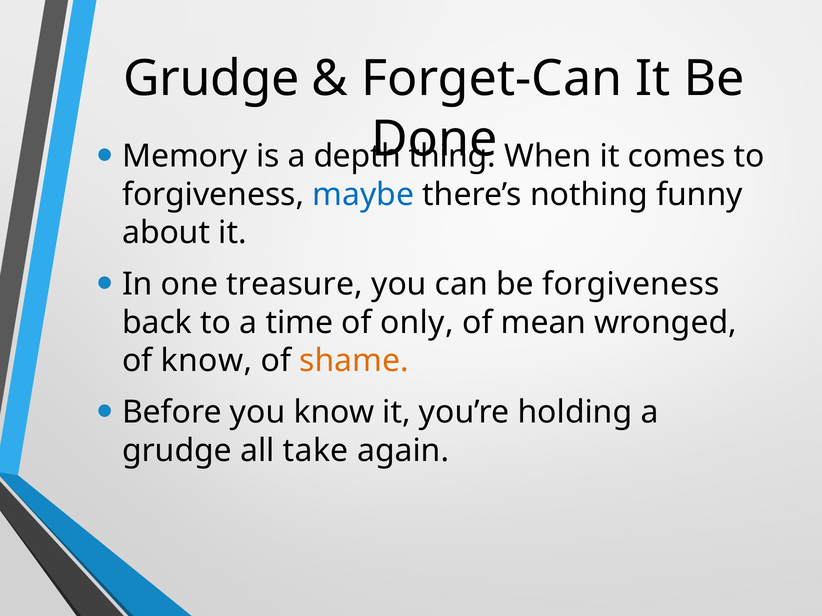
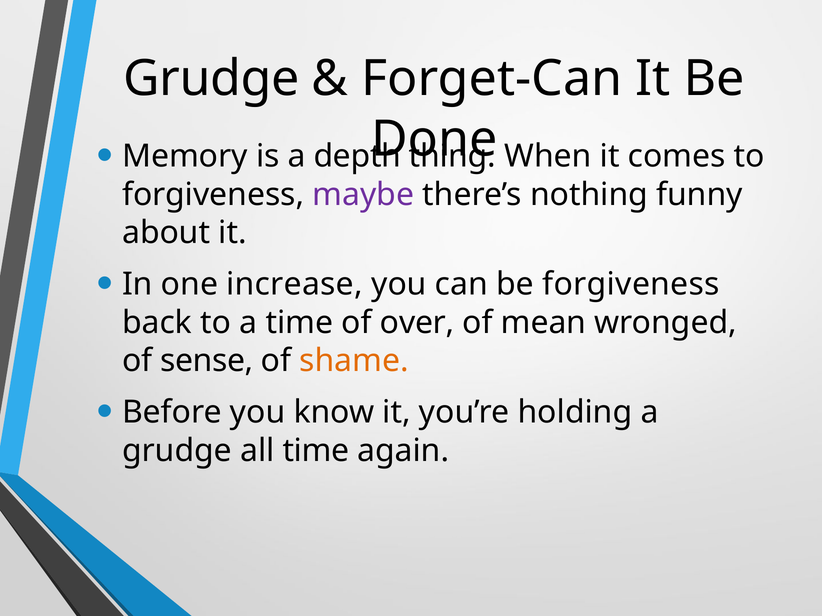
maybe colour: blue -> purple
treasure: treasure -> increase
only: only -> over
of know: know -> sense
all take: take -> time
